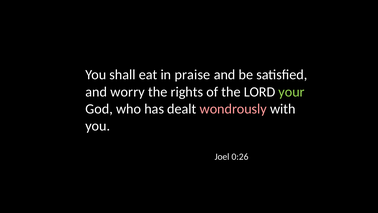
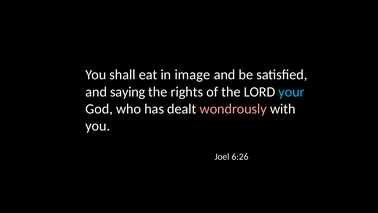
praise: praise -> image
worry: worry -> saying
your colour: light green -> light blue
0:26: 0:26 -> 6:26
